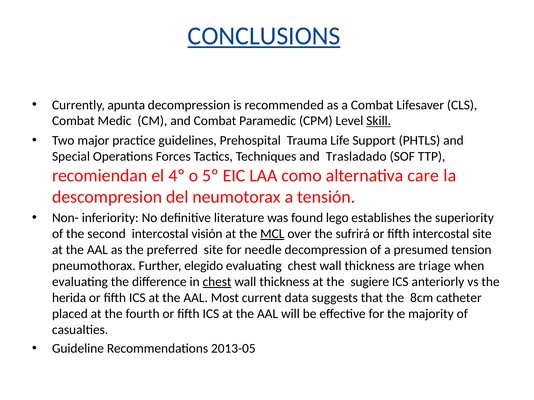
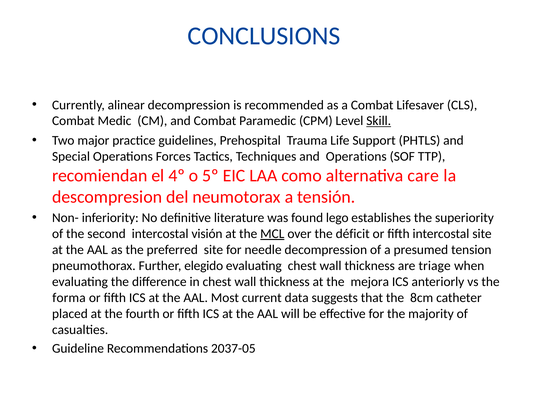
CONCLUSIONS underline: present -> none
apunta: apunta -> alinear
and Trasladado: Trasladado -> Operations
sufrirá: sufrirá -> déficit
chest at (217, 282) underline: present -> none
sugiere: sugiere -> mejora
herida: herida -> forma
2013-05: 2013-05 -> 2037-05
